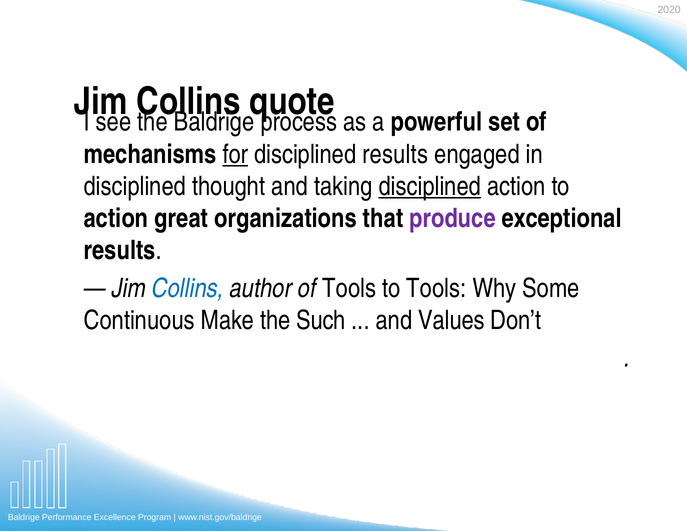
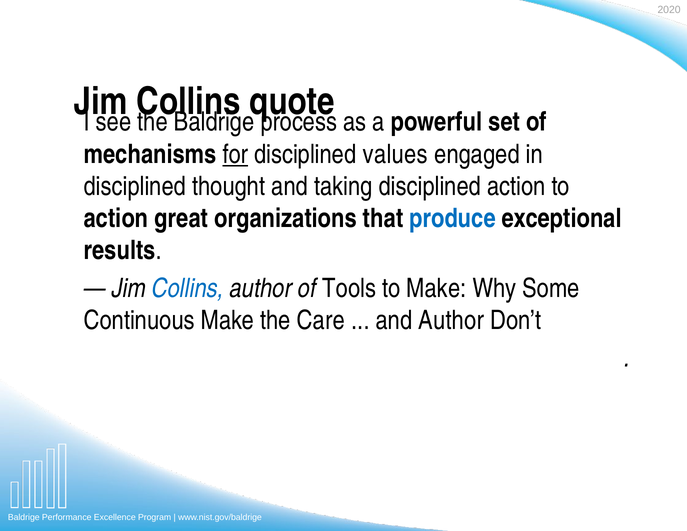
disciplined results: results -> values
disciplined at (430, 186) underline: present -> none
produce colour: purple -> blue
to Tools: Tools -> Make
Such: Such -> Care
and Values: Values -> Author
